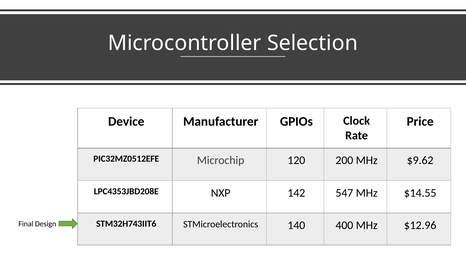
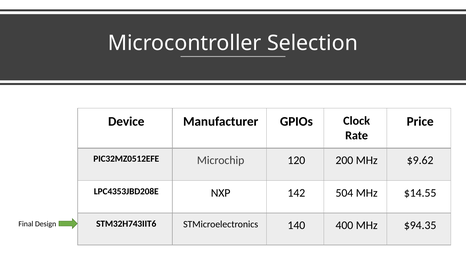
547: 547 -> 504
$12.96: $12.96 -> $94.35
